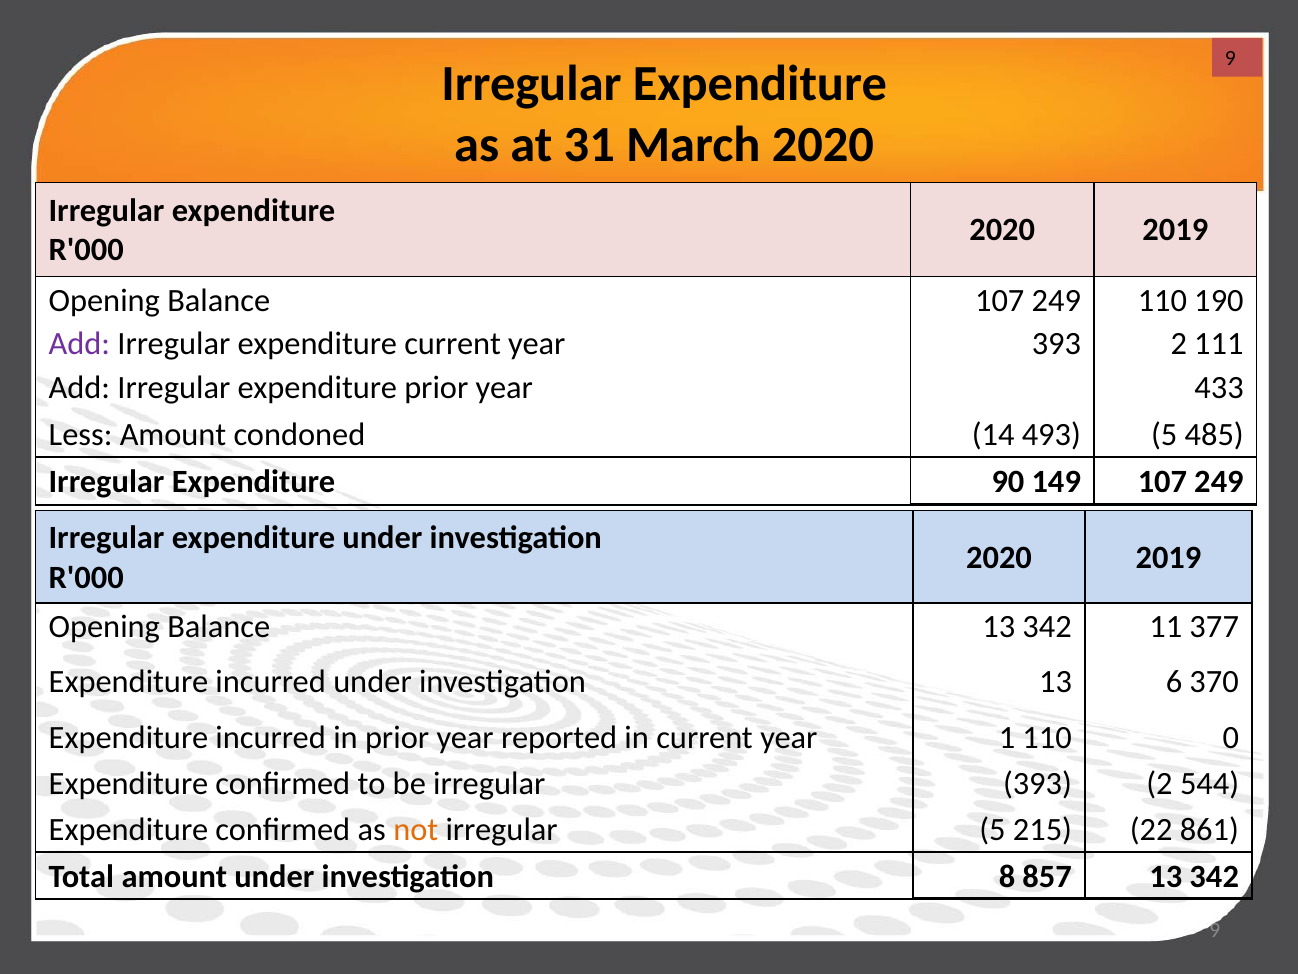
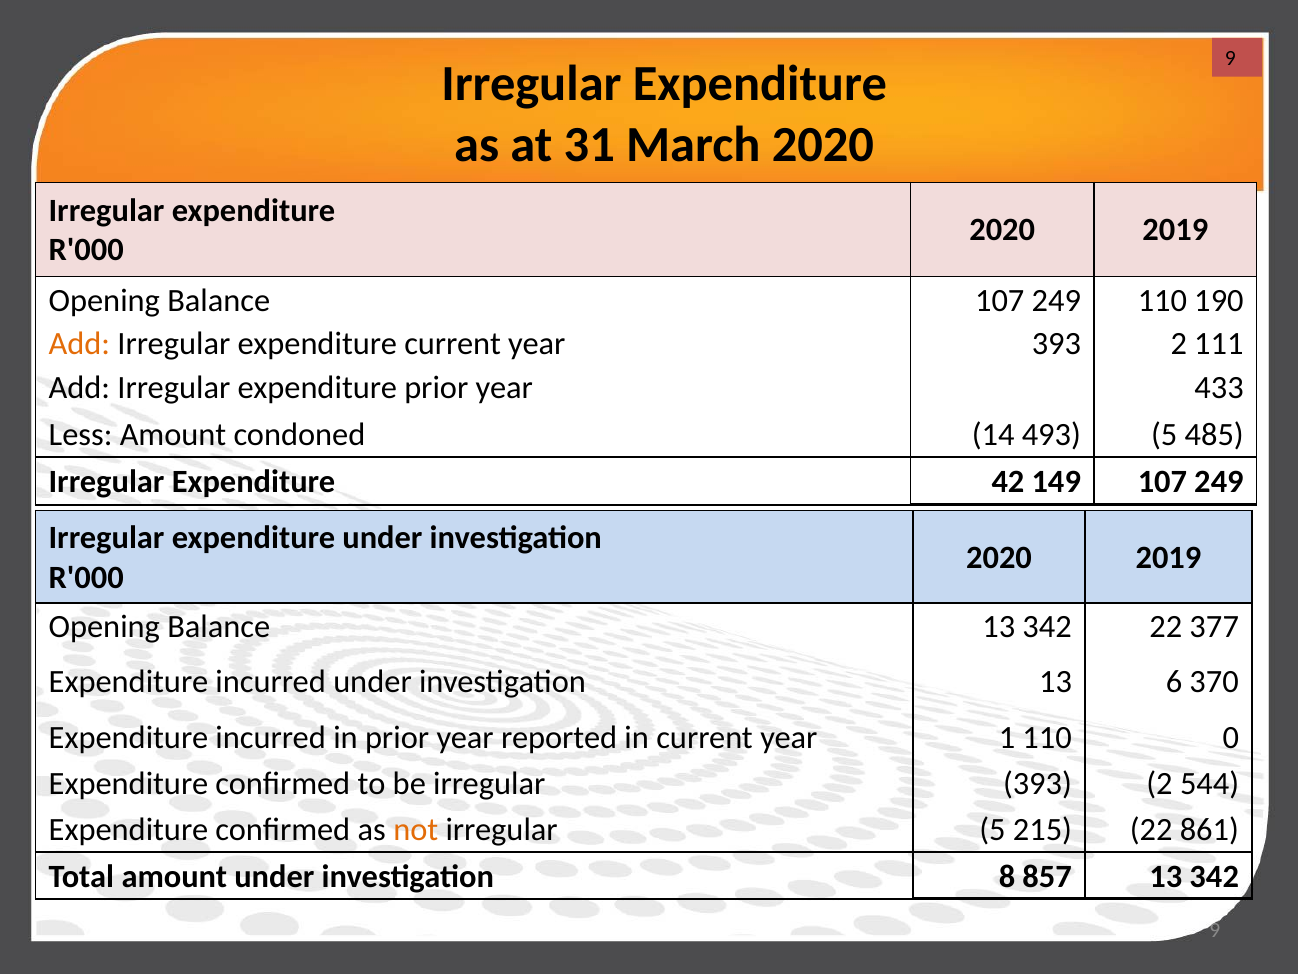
Add at (79, 344) colour: purple -> orange
90: 90 -> 42
342 11: 11 -> 22
